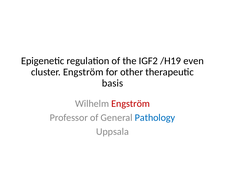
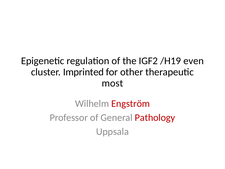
cluster Engström: Engström -> Imprinted
basis: basis -> most
Pathology colour: blue -> red
